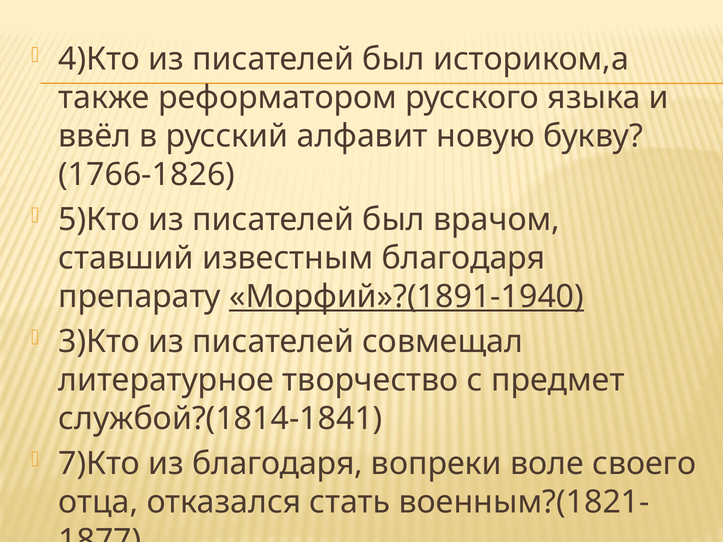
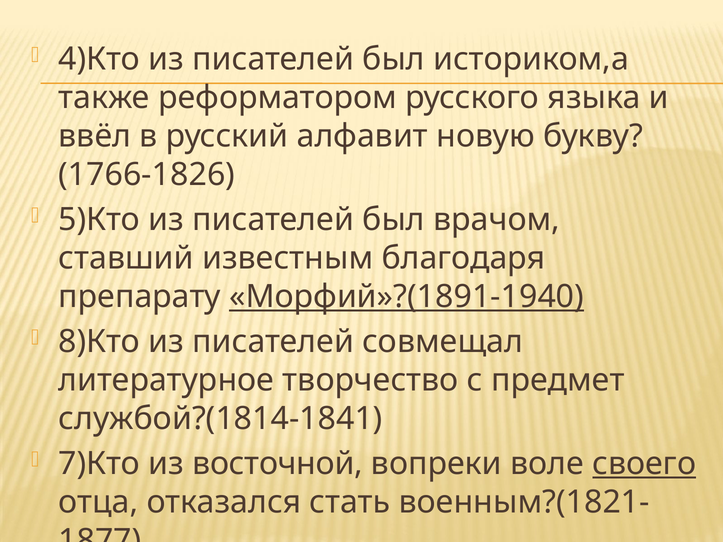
3)Кто: 3)Кто -> 8)Кто
из благодаря: благодаря -> восточной
своего underline: none -> present
